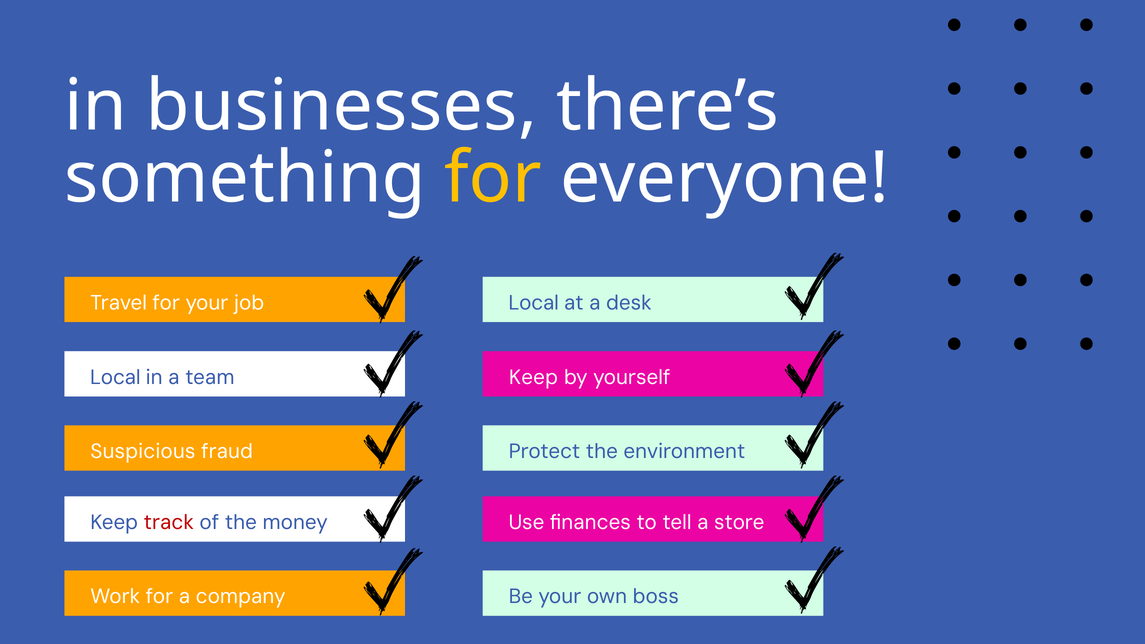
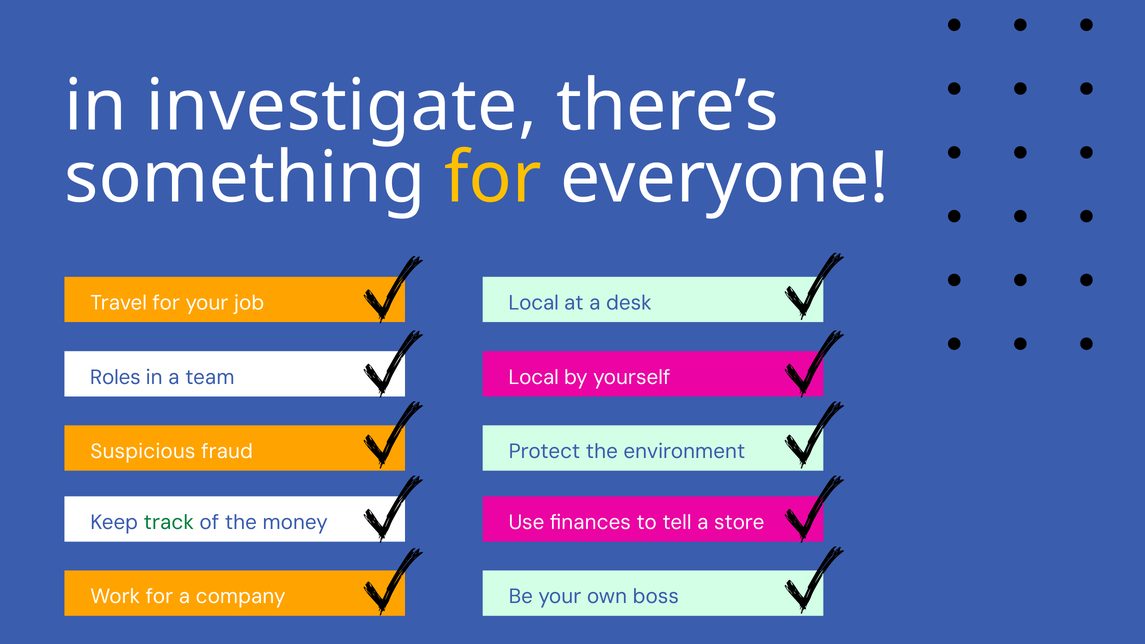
businesses: businesses -> investigate
Local at (115, 377): Local -> Roles
Keep at (533, 377): Keep -> Local
track colour: red -> green
